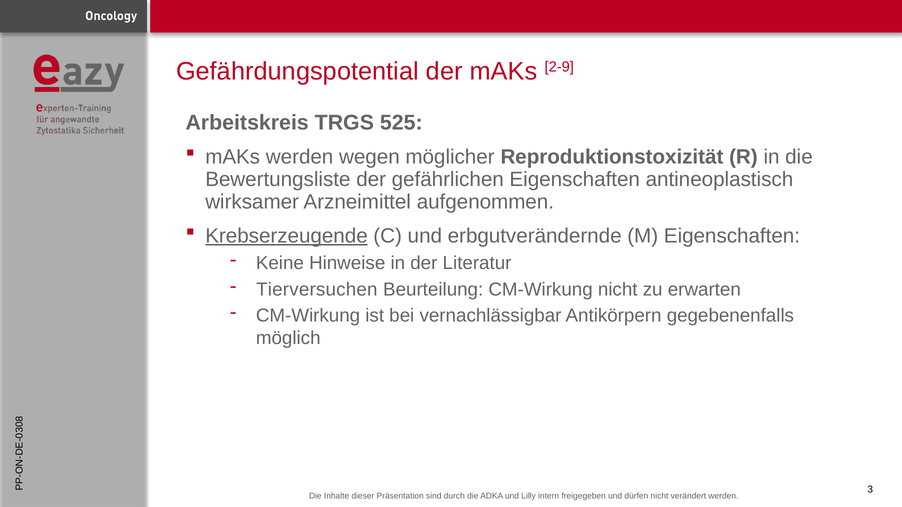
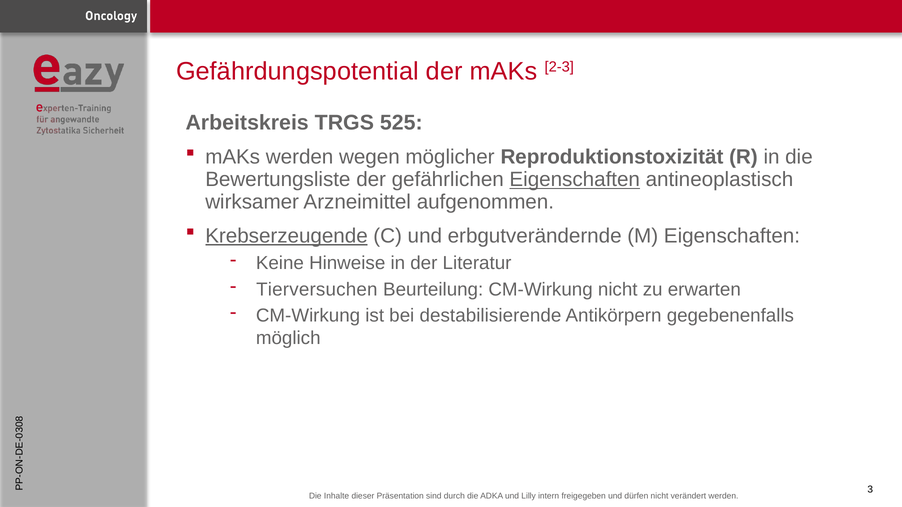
2-9: 2-9 -> 2-3
Eigenschaften at (575, 180) underline: none -> present
vernachlässigbar: vernachlässigbar -> destabilisierende
